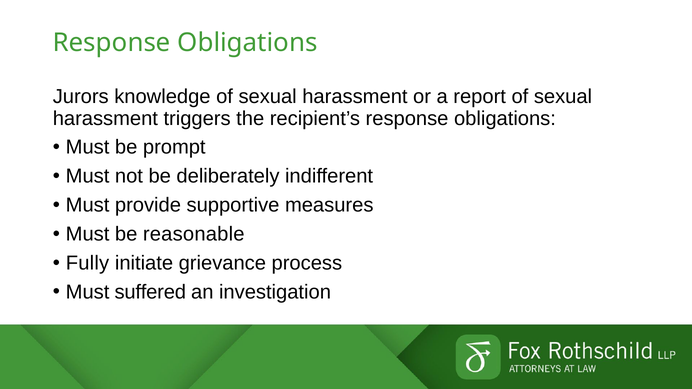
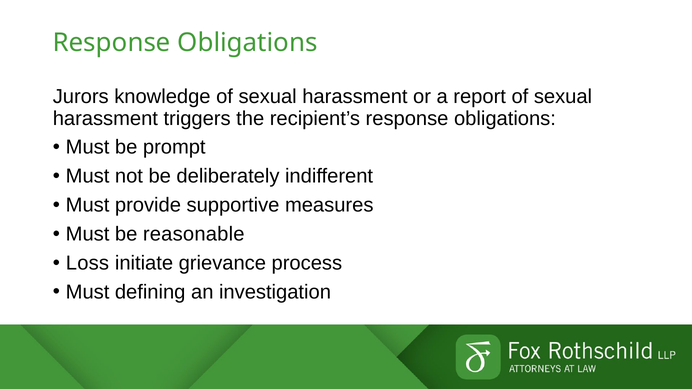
Fully: Fully -> Loss
suffered: suffered -> defining
